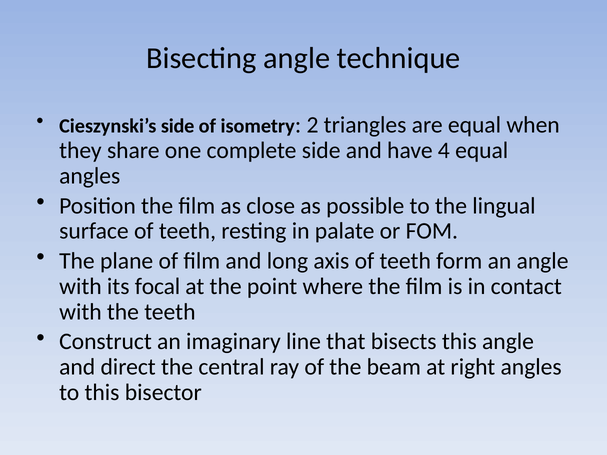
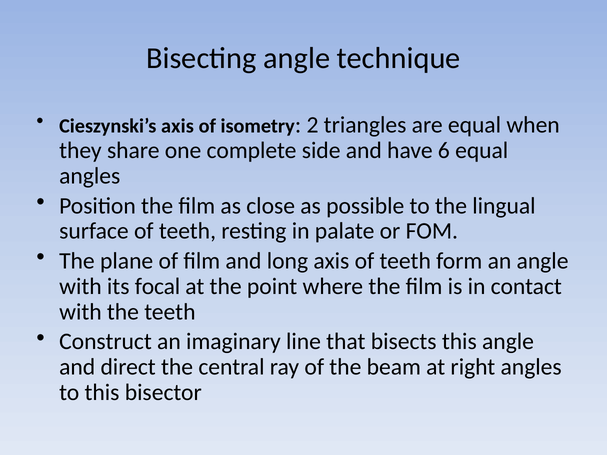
Cieszynski’s side: side -> axis
4: 4 -> 6
